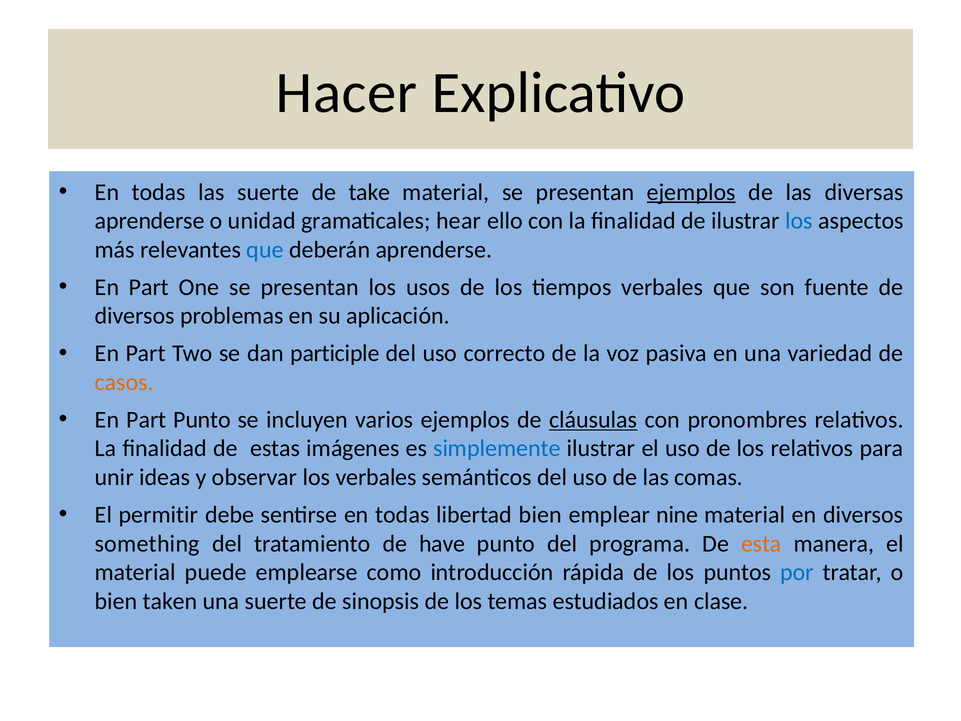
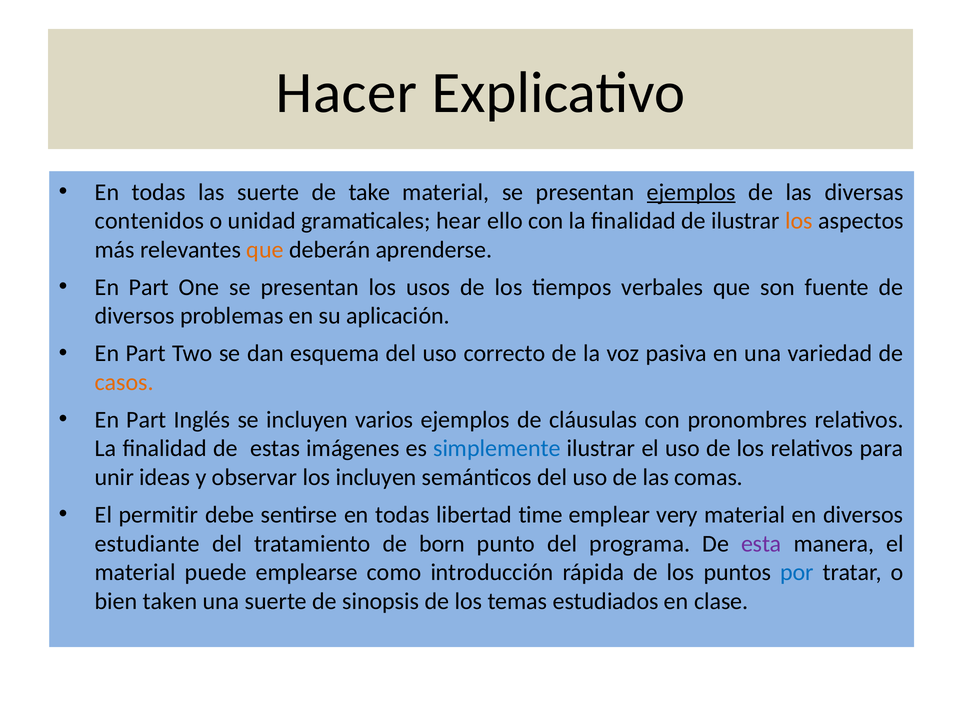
aprenderse at (150, 221): aprenderse -> contenidos
los at (799, 221) colour: blue -> orange
que at (265, 250) colour: blue -> orange
participle: participle -> esquema
Part Punto: Punto -> Inglés
cláusulas underline: present -> none
los verbales: verbales -> incluyen
libertad bien: bien -> time
nine: nine -> very
something: something -> estudiante
have: have -> born
esta colour: orange -> purple
